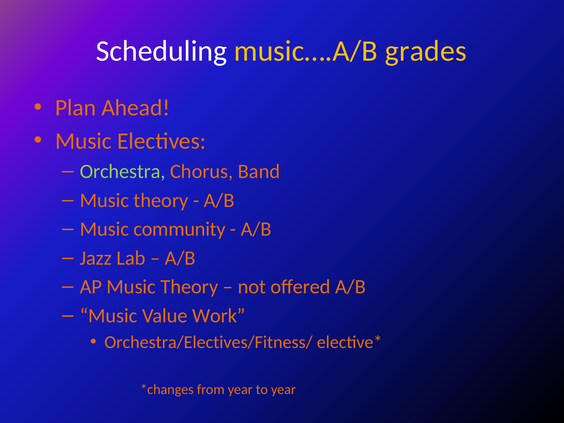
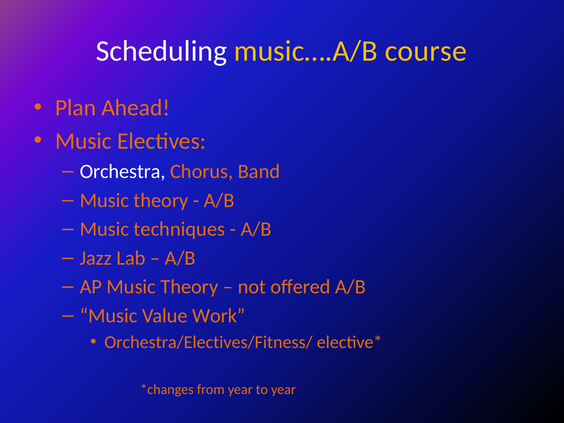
grades: grades -> course
Orchestra colour: light green -> white
community: community -> techniques
